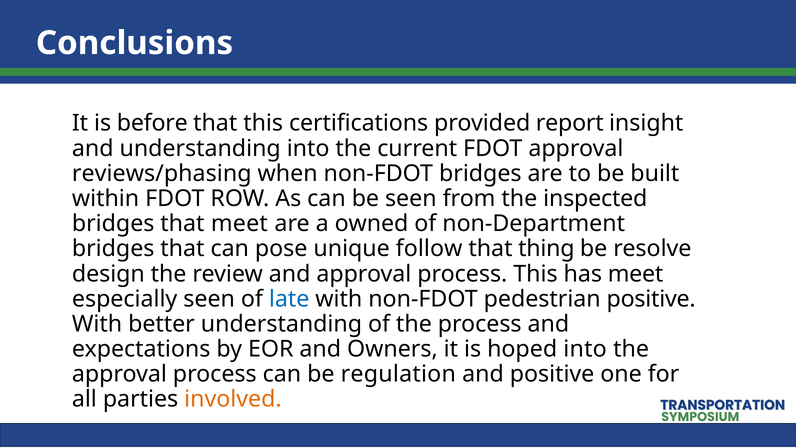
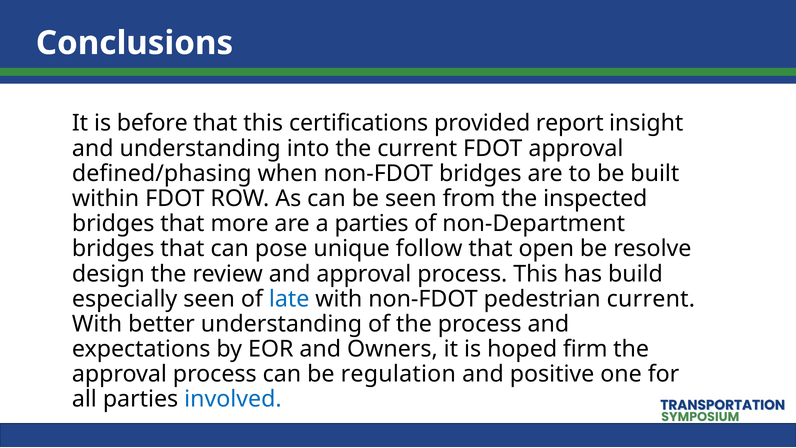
reviews/phasing: reviews/phasing -> defined/phasing
that meet: meet -> more
a owned: owned -> parties
thing: thing -> open
has meet: meet -> build
pedestrian positive: positive -> current
hoped into: into -> firm
involved colour: orange -> blue
